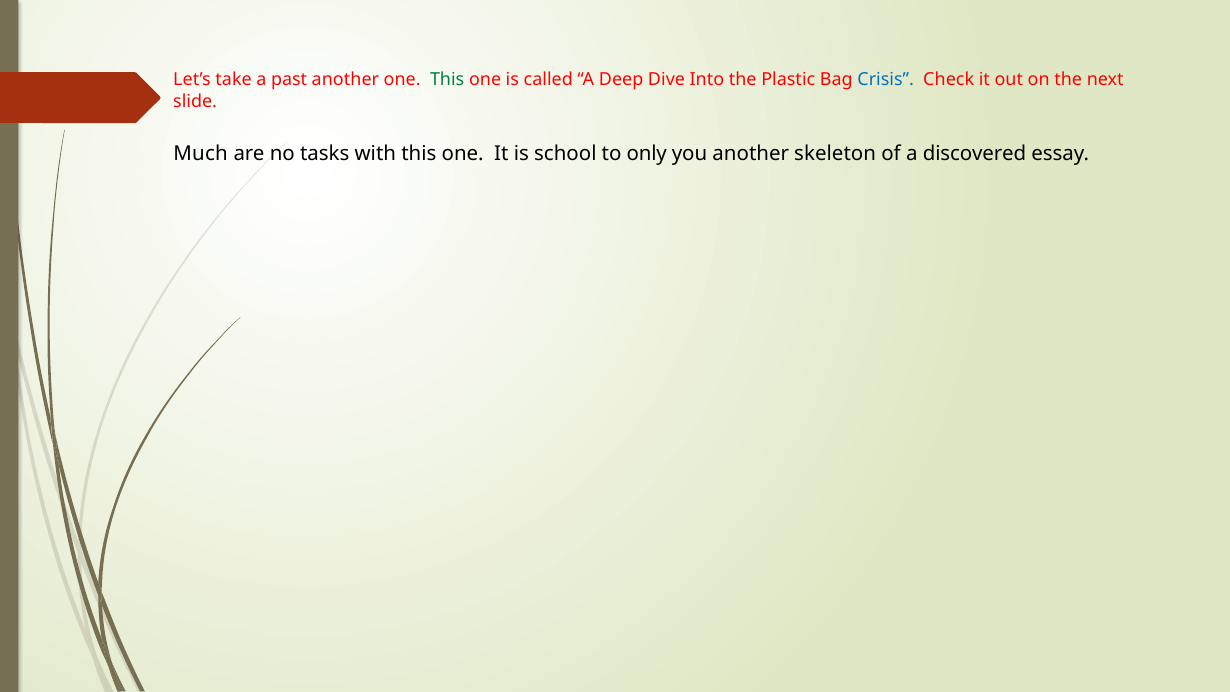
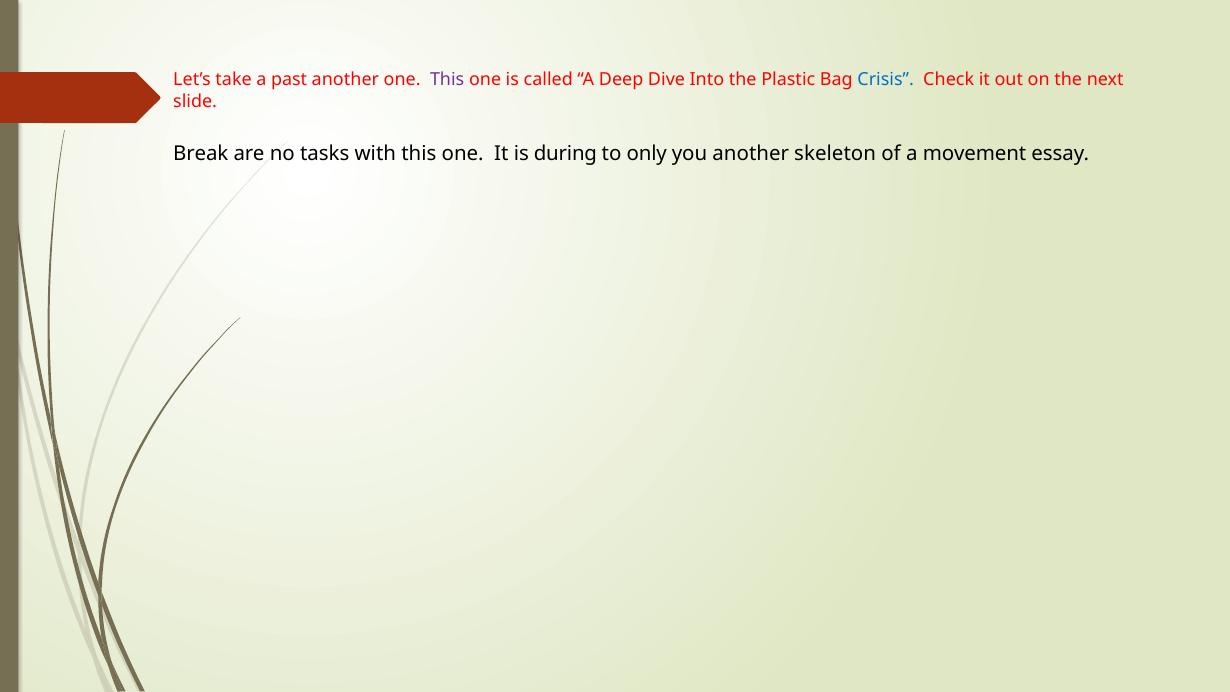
This at (447, 80) colour: green -> purple
Much: Much -> Break
school: school -> during
discovered: discovered -> movement
